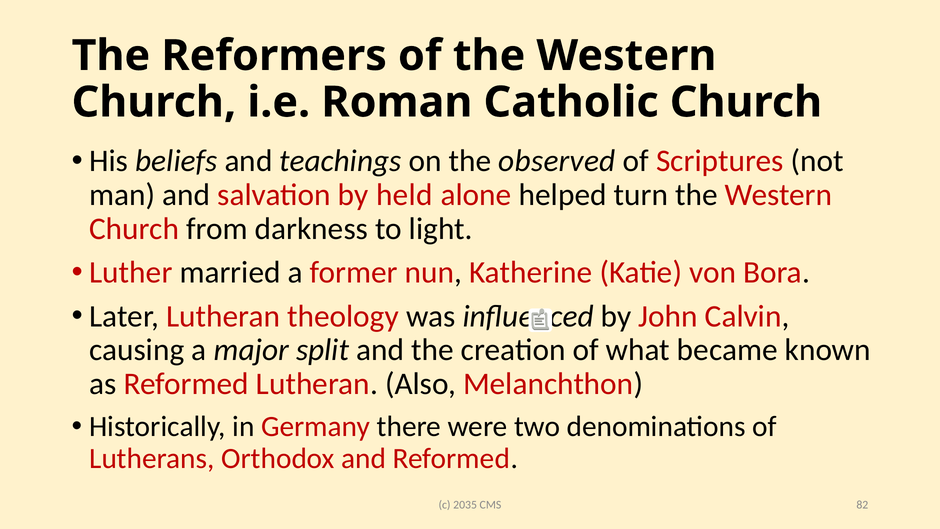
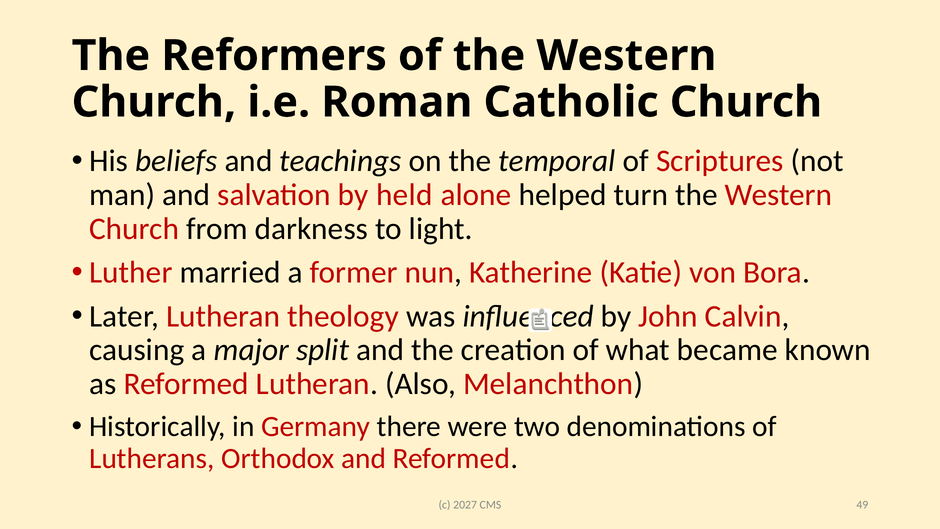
observed: observed -> temporal
2035: 2035 -> 2027
82: 82 -> 49
